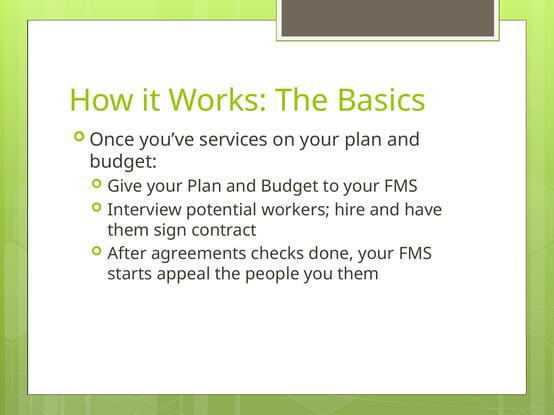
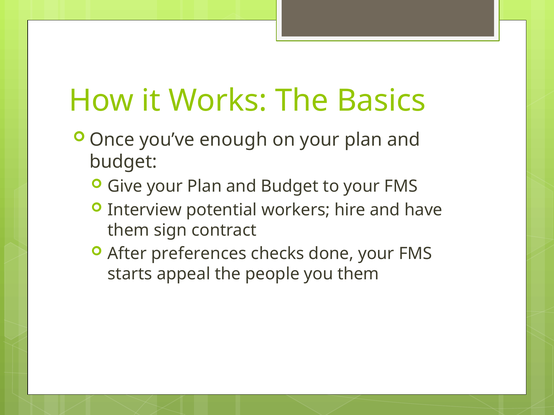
services: services -> enough
agreements: agreements -> preferences
